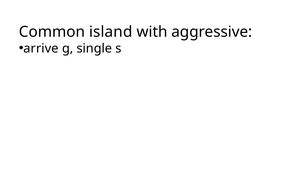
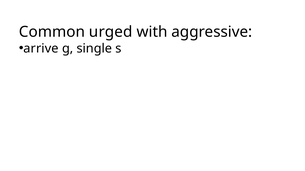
island: island -> urged
